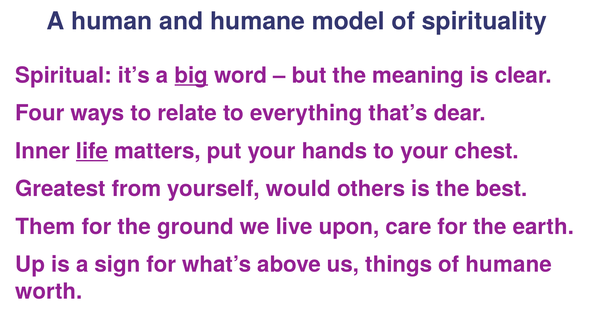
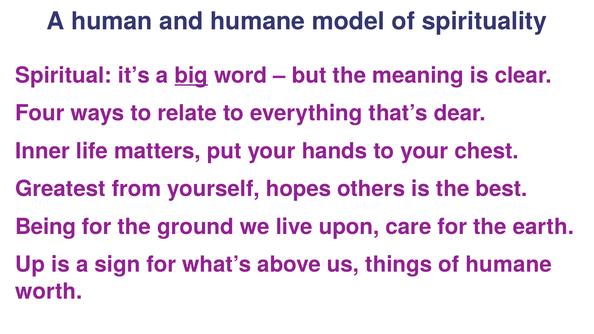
life underline: present -> none
would: would -> hopes
Them: Them -> Being
